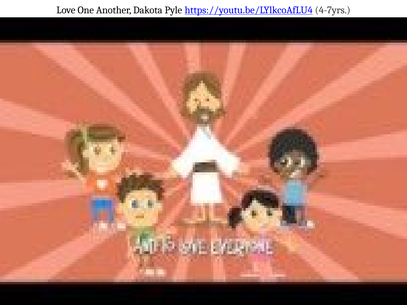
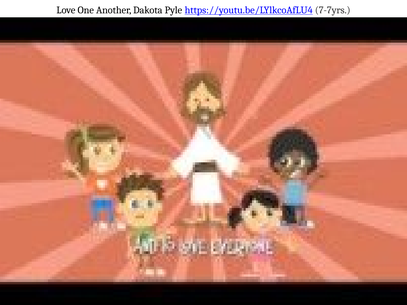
4-7yrs: 4-7yrs -> 7-7yrs
